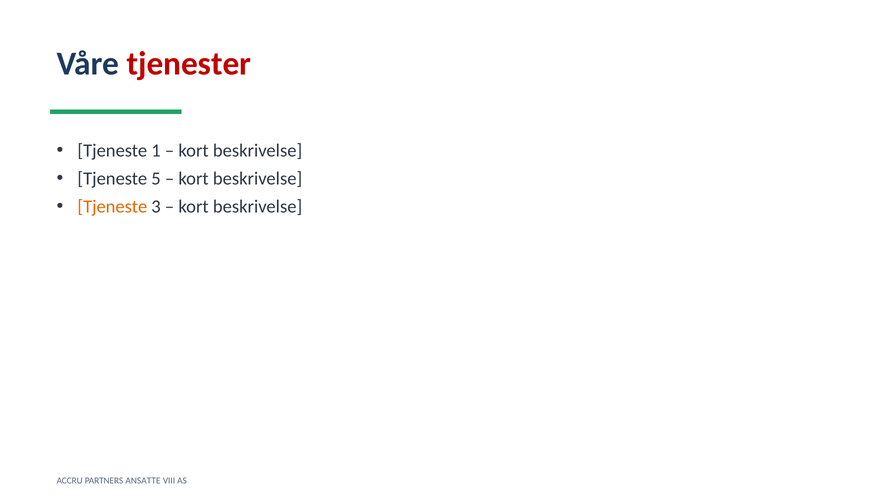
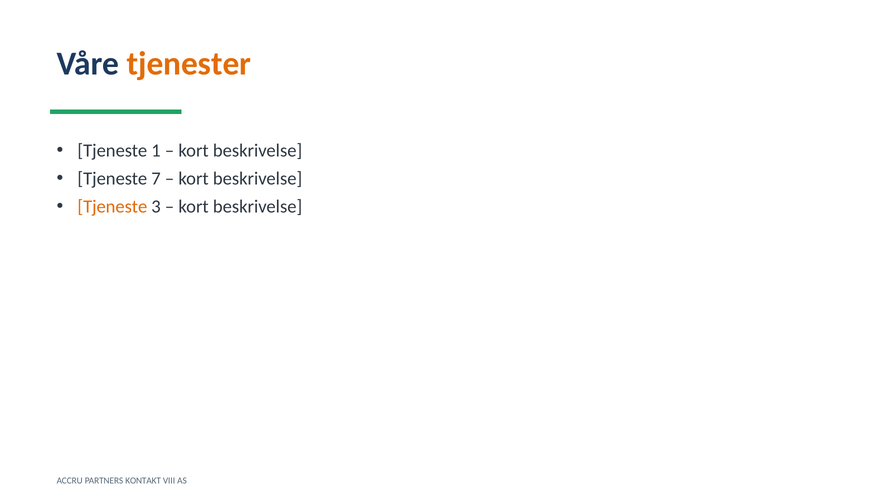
tjenester colour: red -> orange
5: 5 -> 7
ANSATTE: ANSATTE -> KONTAKT
